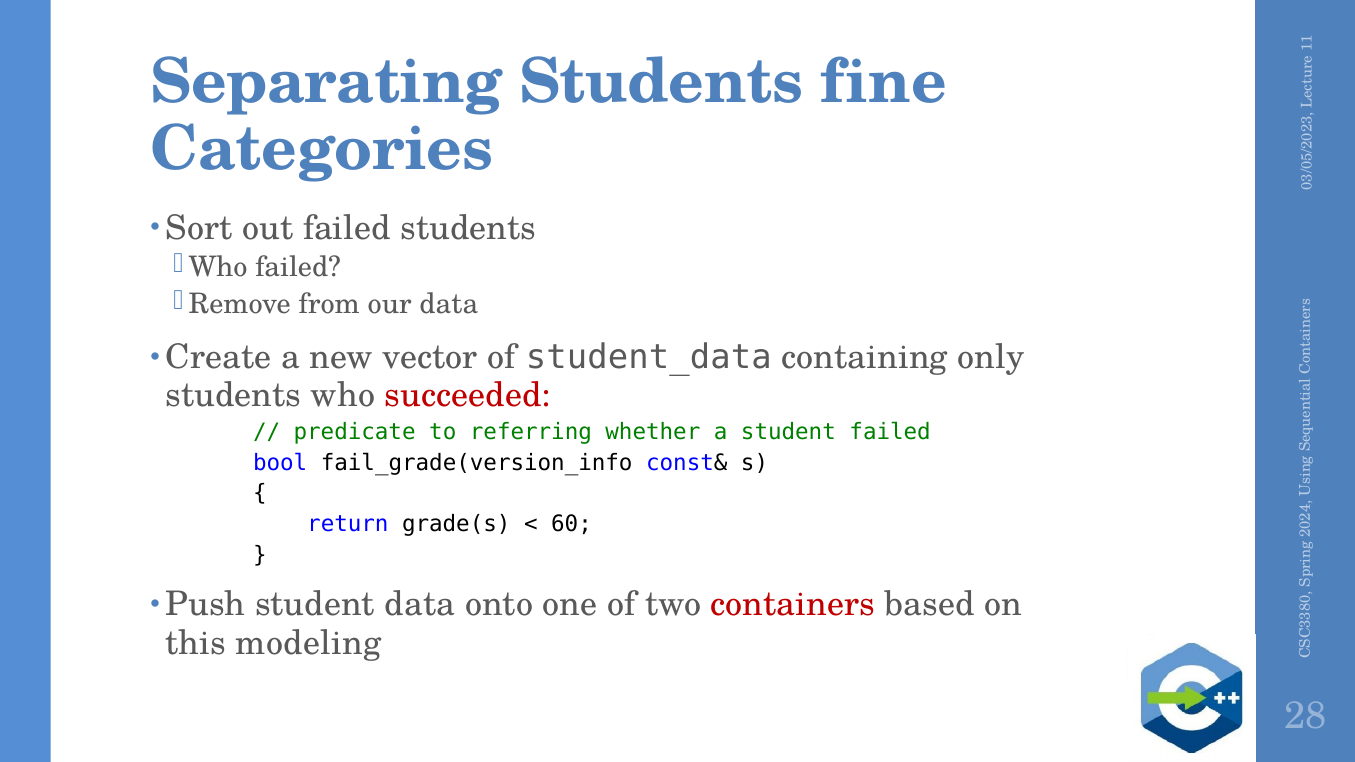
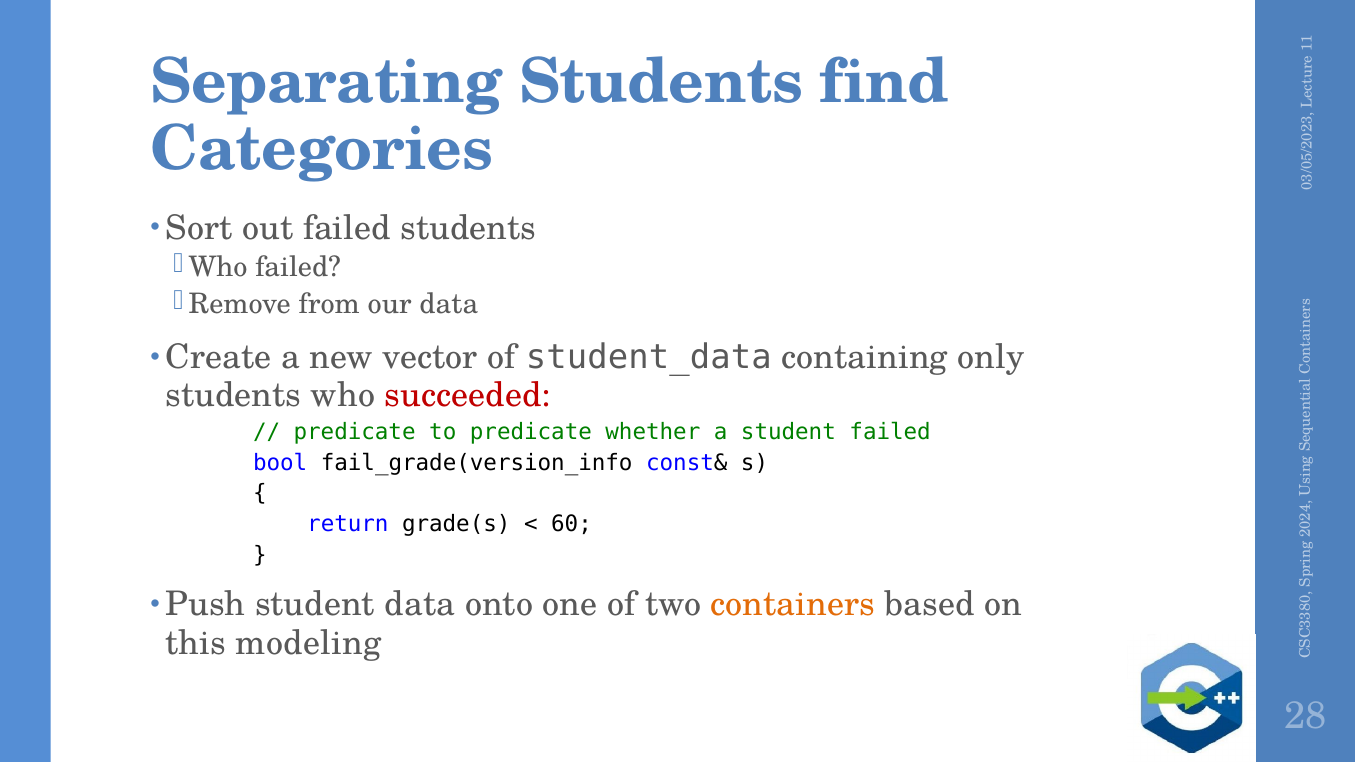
fine: fine -> find
to referring: referring -> predicate
containers colour: red -> orange
